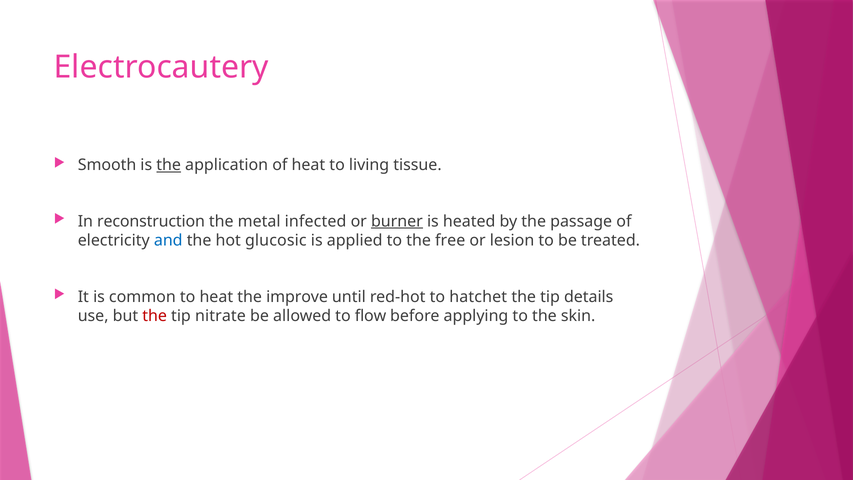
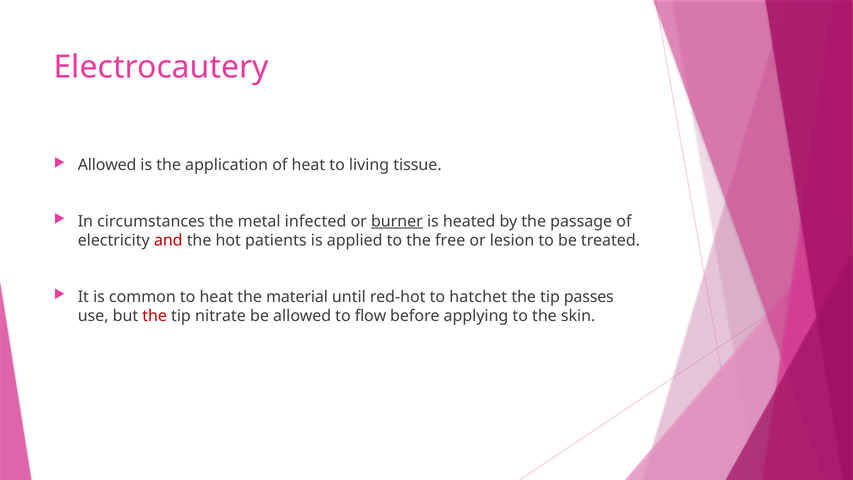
Smooth at (107, 165): Smooth -> Allowed
the at (169, 165) underline: present -> none
reconstruction: reconstruction -> circumstances
and colour: blue -> red
glucosic: glucosic -> patients
improve: improve -> material
details: details -> passes
